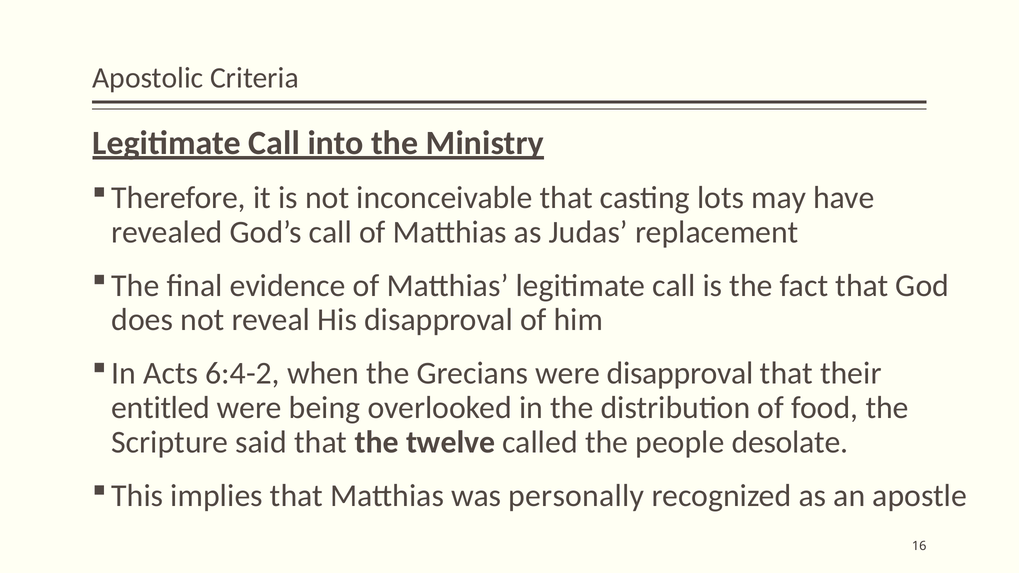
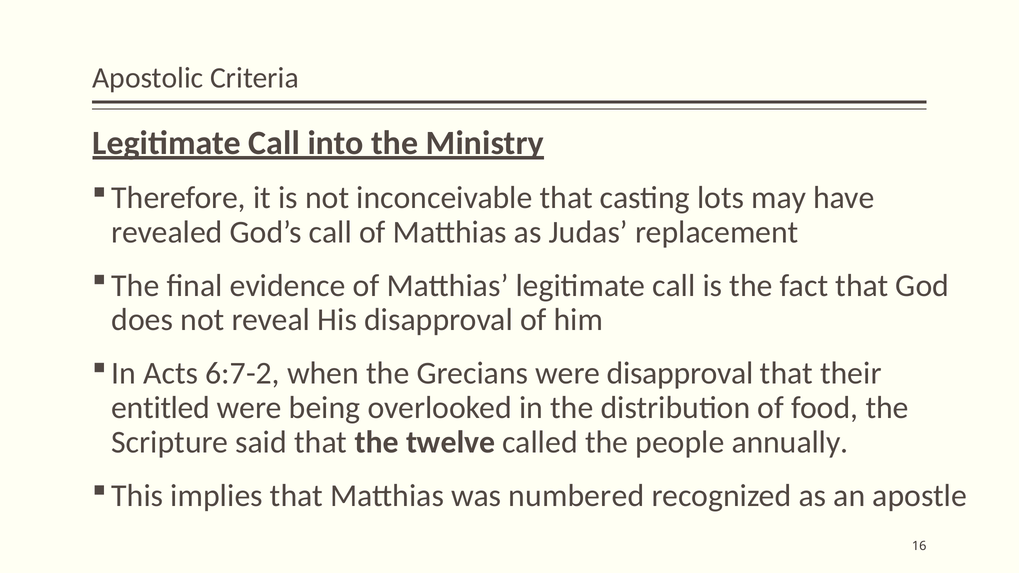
6:4-2: 6:4-2 -> 6:7-2
desolate: desolate -> annually
personally: personally -> numbered
